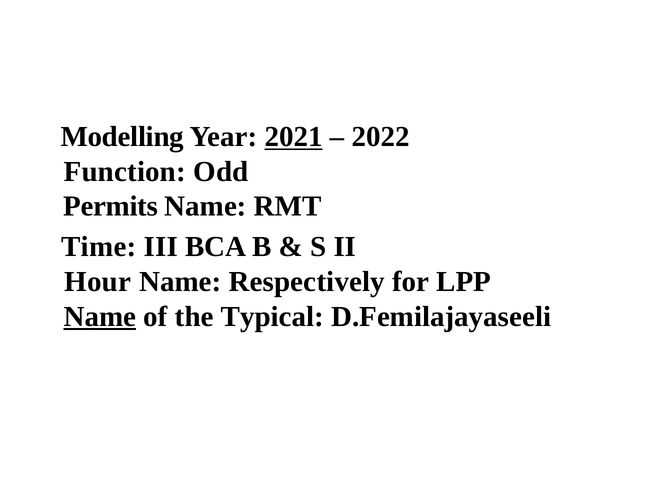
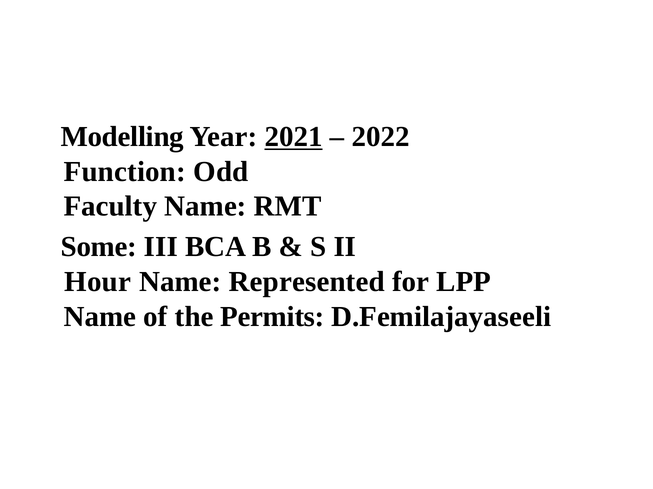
Permits: Permits -> Faculty
Time: Time -> Some
Respectively: Respectively -> Represented
Name at (100, 317) underline: present -> none
Typical: Typical -> Permits
